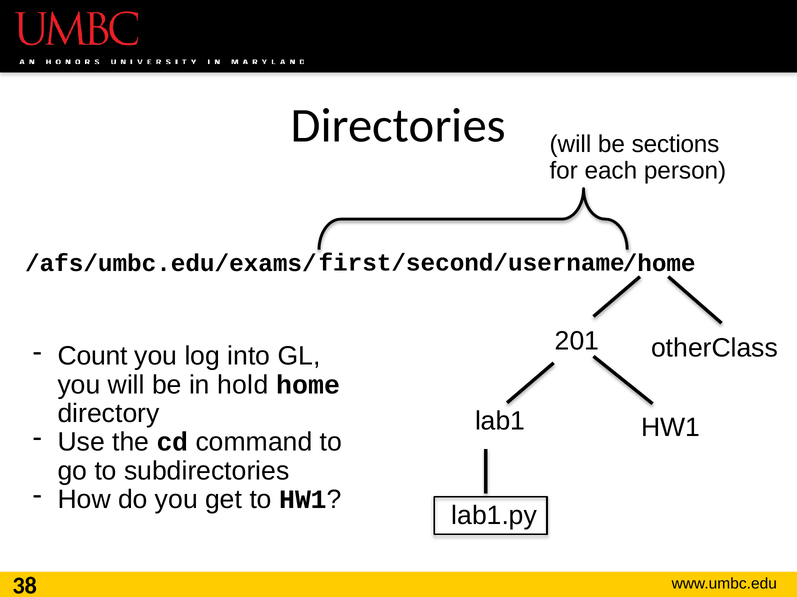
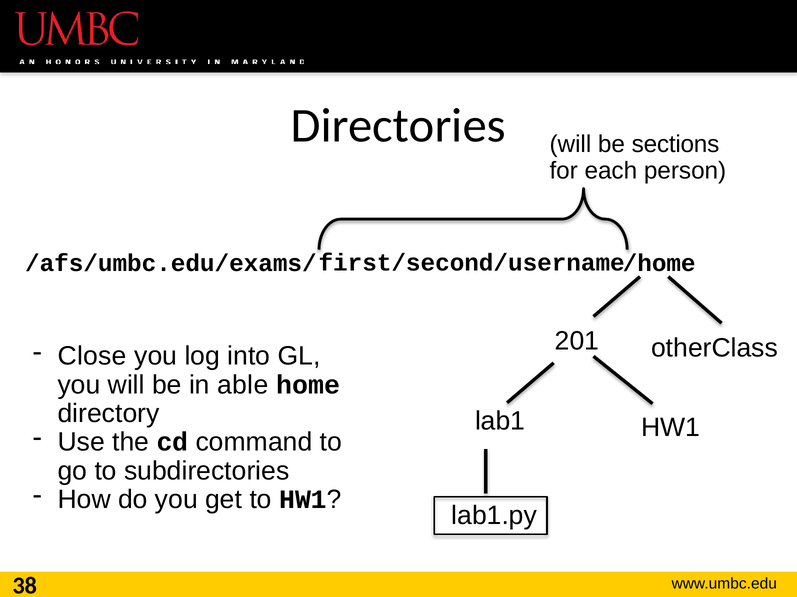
Count: Count -> Close
hold: hold -> able
